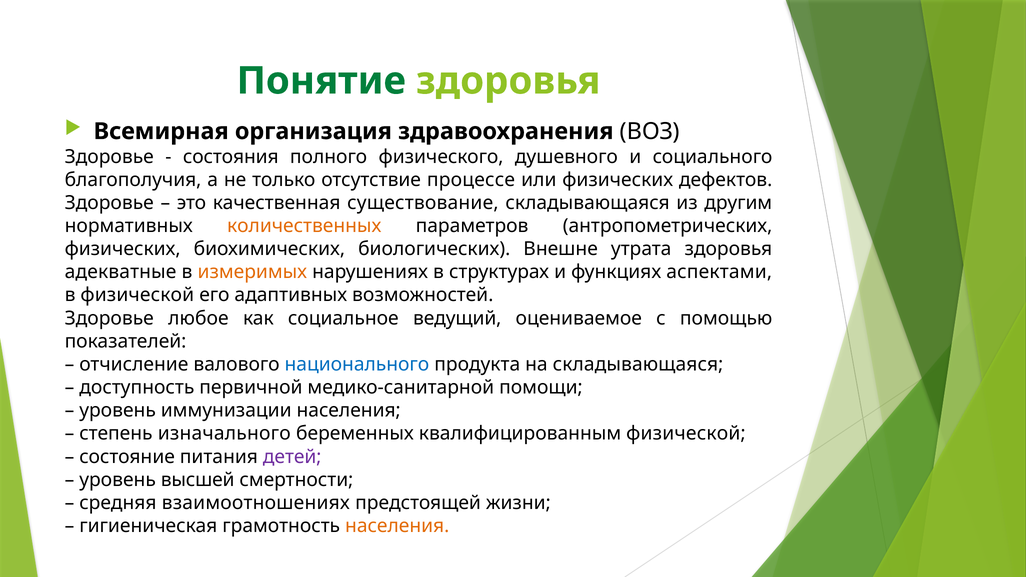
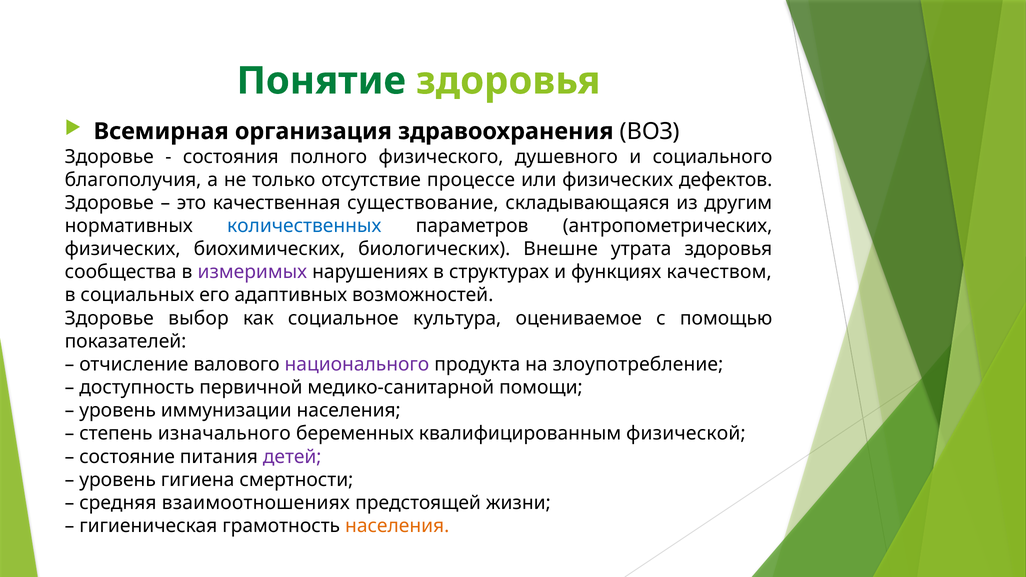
количественных colour: orange -> blue
адекватные: адекватные -> сообщества
измеримых colour: orange -> purple
аспектами: аспектами -> качеством
в физической: физической -> социальных
любое: любое -> выбор
ведущий: ведущий -> культура
национального colour: blue -> purple
на складывающаяся: складывающаяся -> злоупотребление
высшей: высшей -> гигиена
